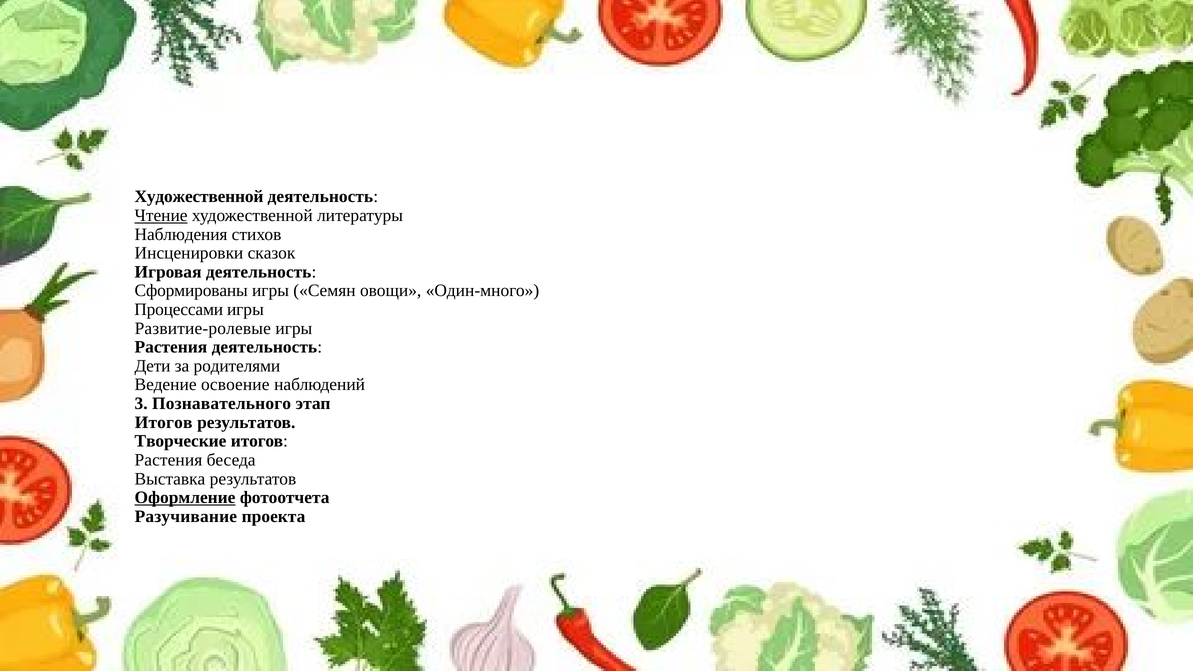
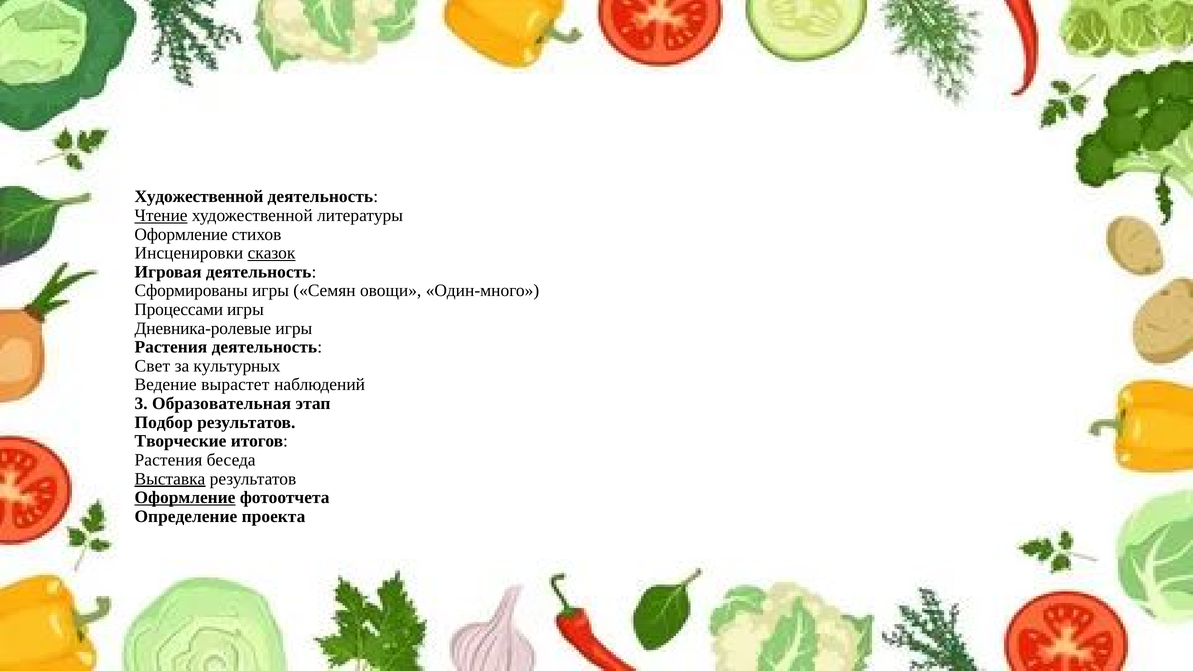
Наблюдения at (181, 234): Наблюдения -> Оформление
сказок underline: none -> present
Развитие-ролевые: Развитие-ролевые -> Дневника-ролевые
Дети: Дети -> Свет
родителями: родителями -> культурных
освоение: освоение -> вырастет
Познавательного: Познавательного -> Образовательная
Итогов at (164, 422): Итогов -> Подбор
Выставка underline: none -> present
Разучивание: Разучивание -> Определение
